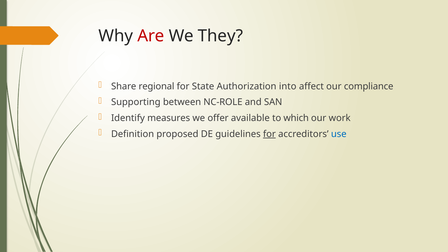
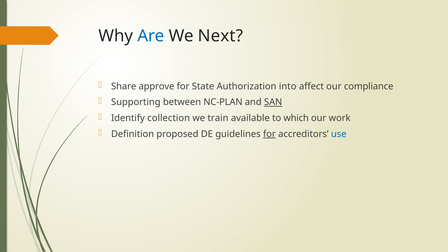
Are colour: red -> blue
They: They -> Next
regional: regional -> approve
NC-ROLE: NC-ROLE -> NC-PLAN
SAN underline: none -> present
measures: measures -> collection
offer: offer -> train
